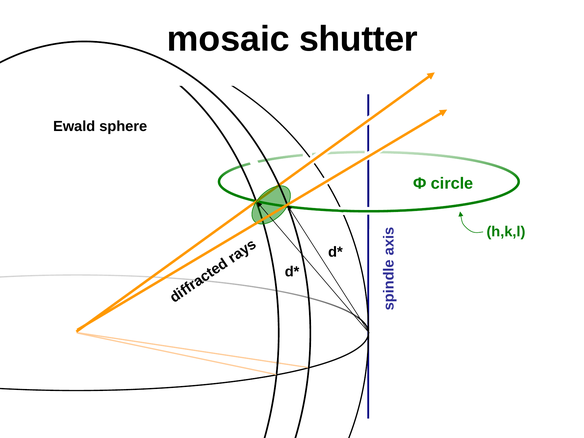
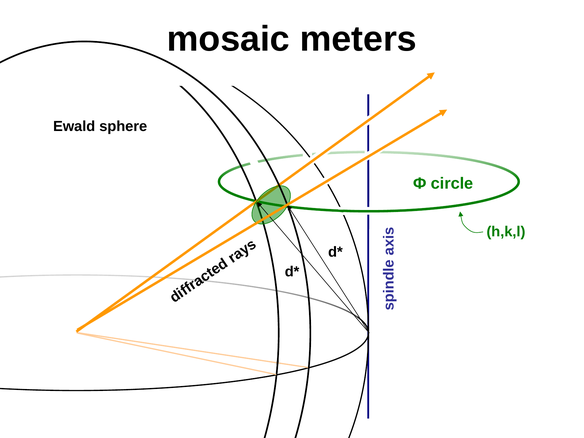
shutter: shutter -> meters
